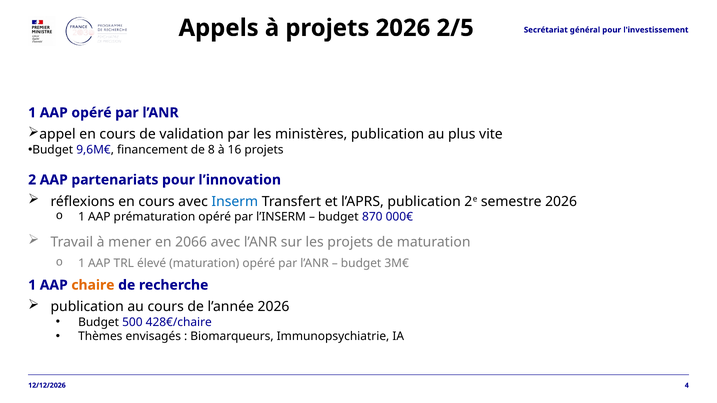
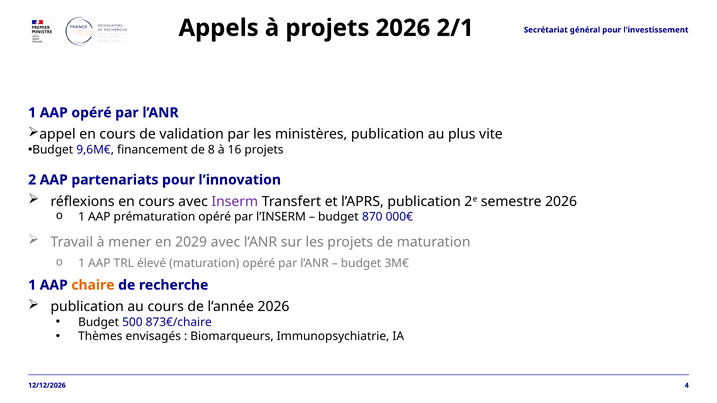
2/5: 2/5 -> 2/1
Inserm colour: blue -> purple
2066: 2066 -> 2029
428€/chaire: 428€/chaire -> 873€/chaire
